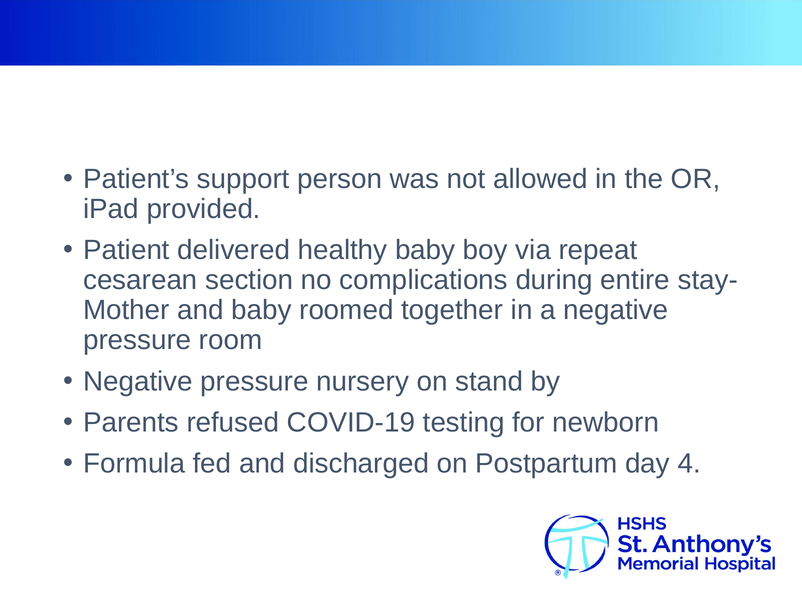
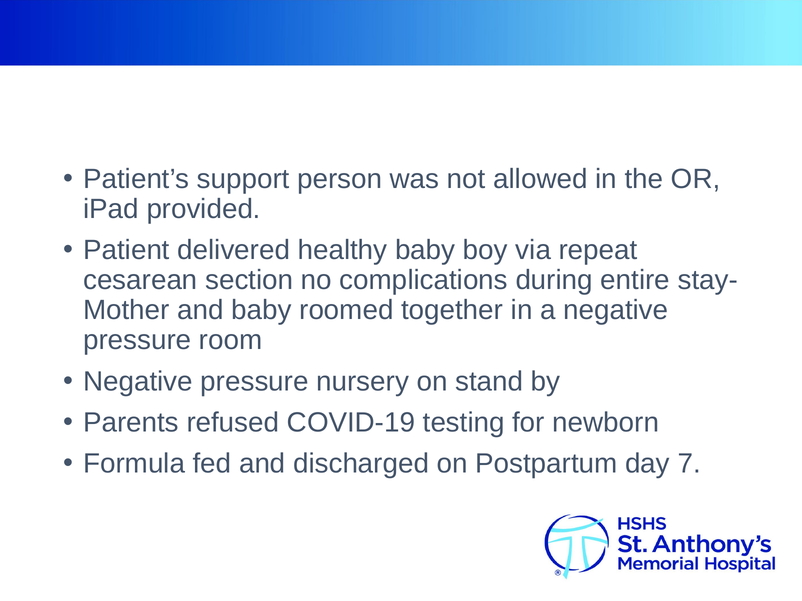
4: 4 -> 7
